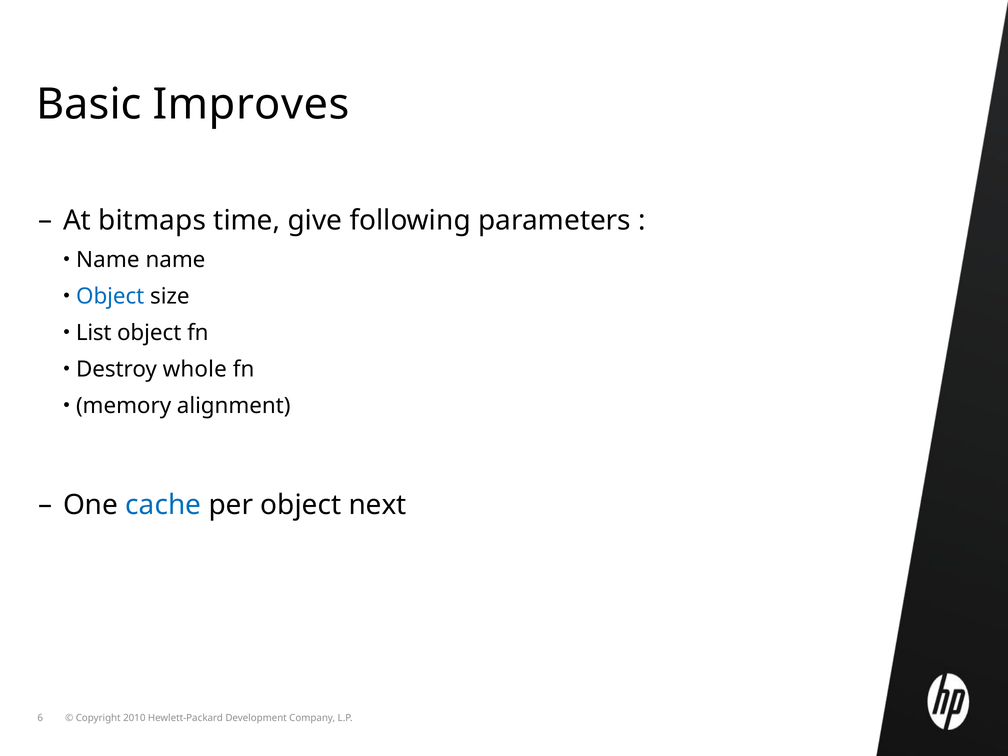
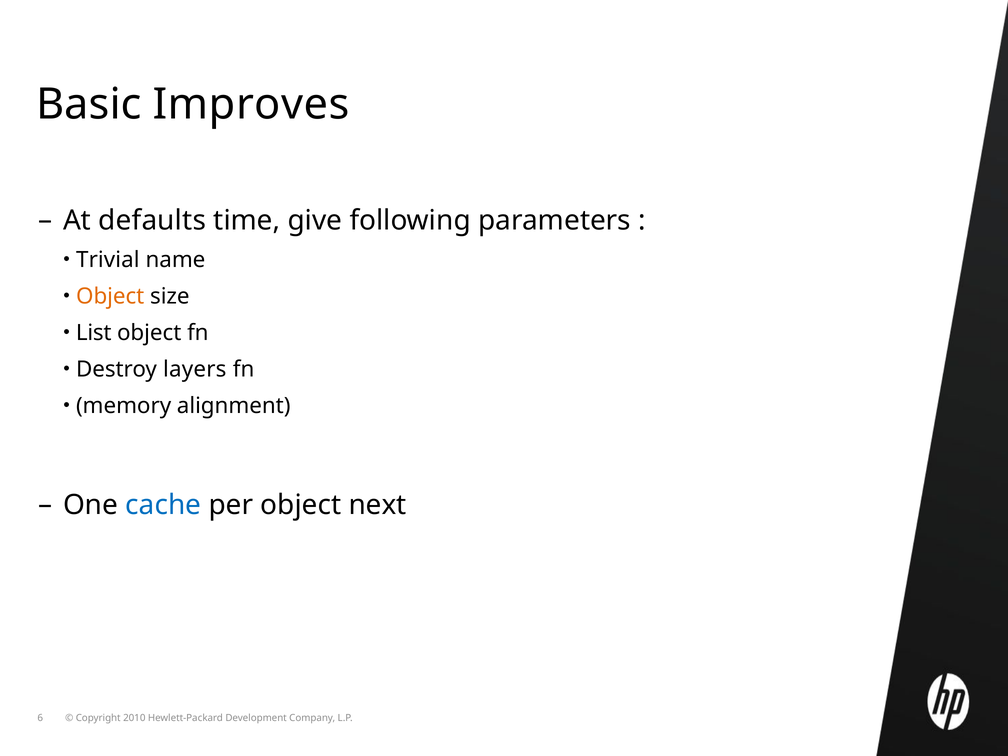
bitmaps: bitmaps -> defaults
Name at (108, 260): Name -> Trivial
Object at (110, 297) colour: blue -> orange
whole: whole -> layers
